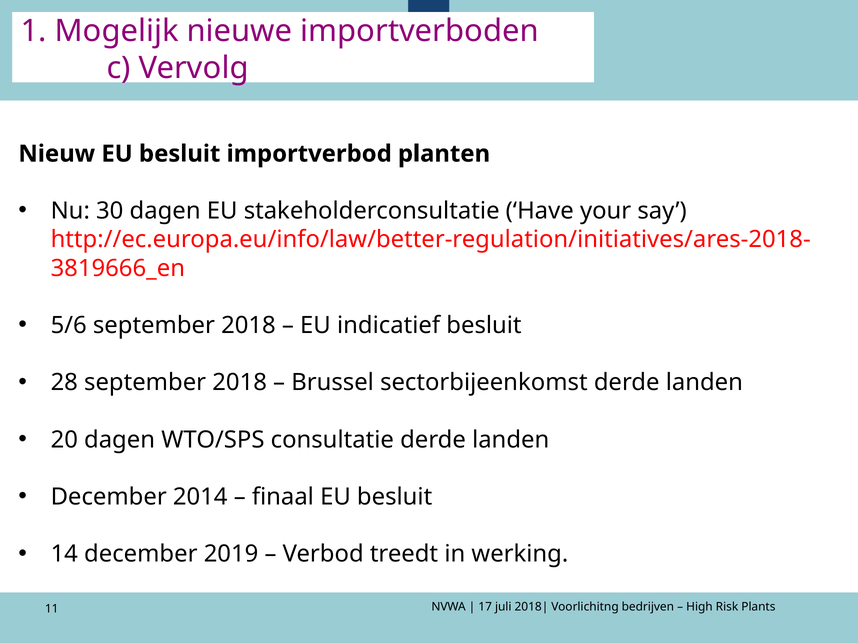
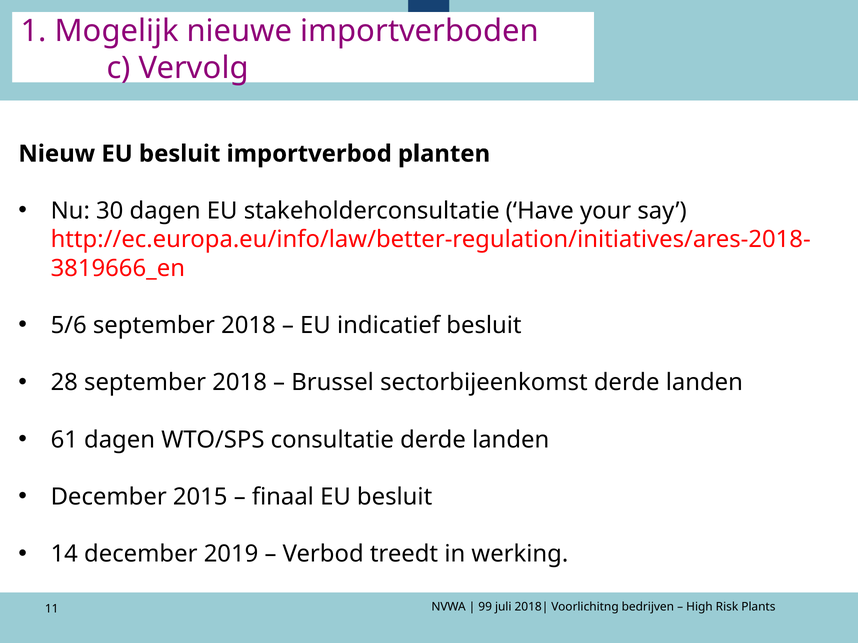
20: 20 -> 61
2014: 2014 -> 2015
17: 17 -> 99
